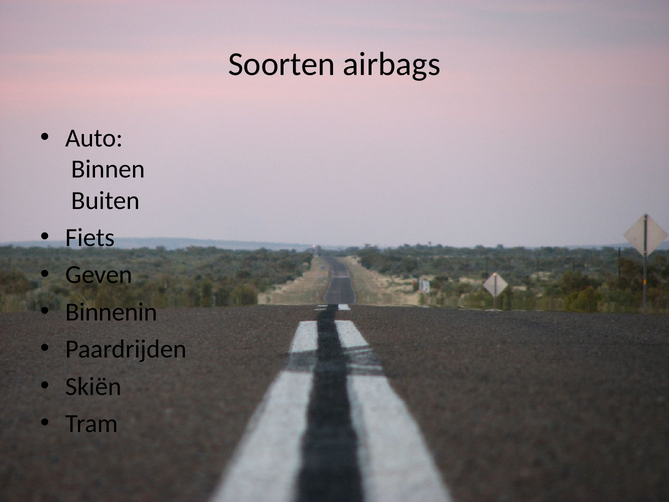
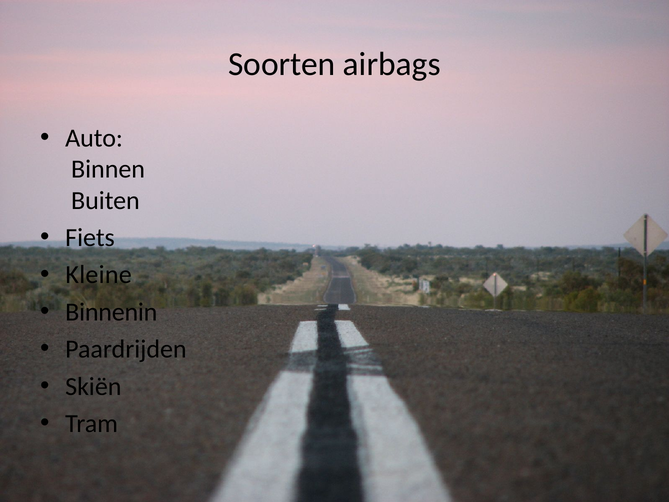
Geven: Geven -> Kleine
